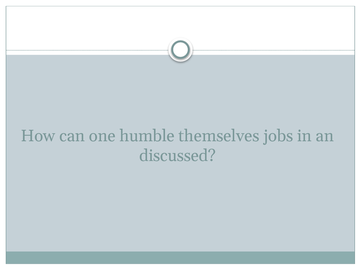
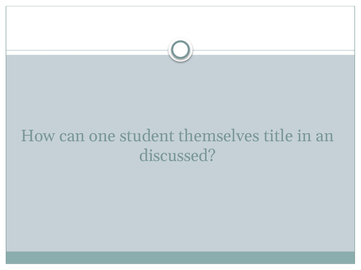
humble: humble -> student
jobs: jobs -> title
